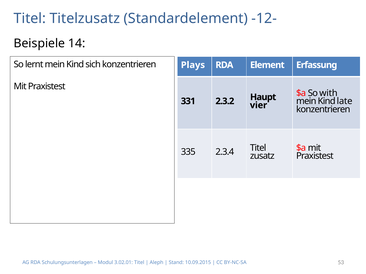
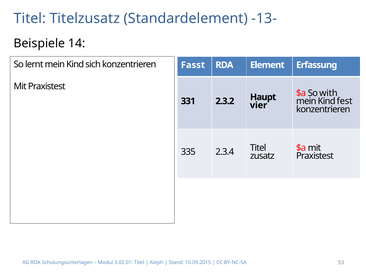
-12-: -12- -> -13-
Plays: Plays -> Fasst
late: late -> fest
